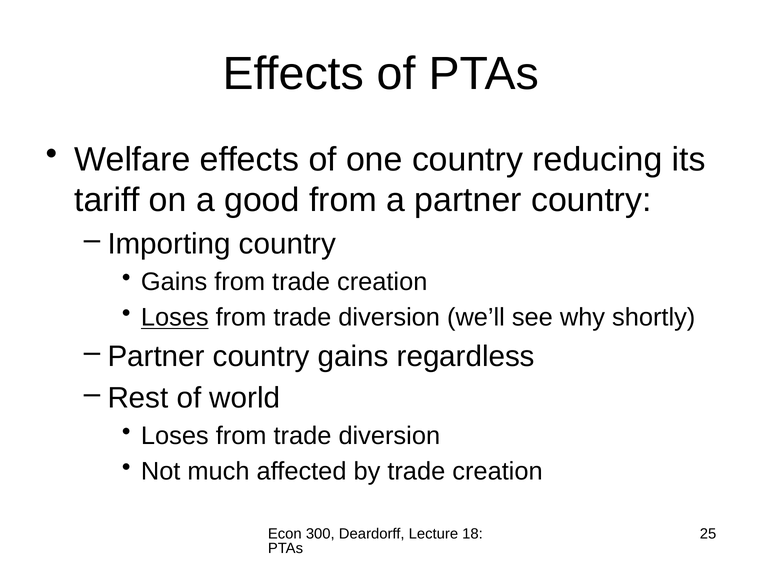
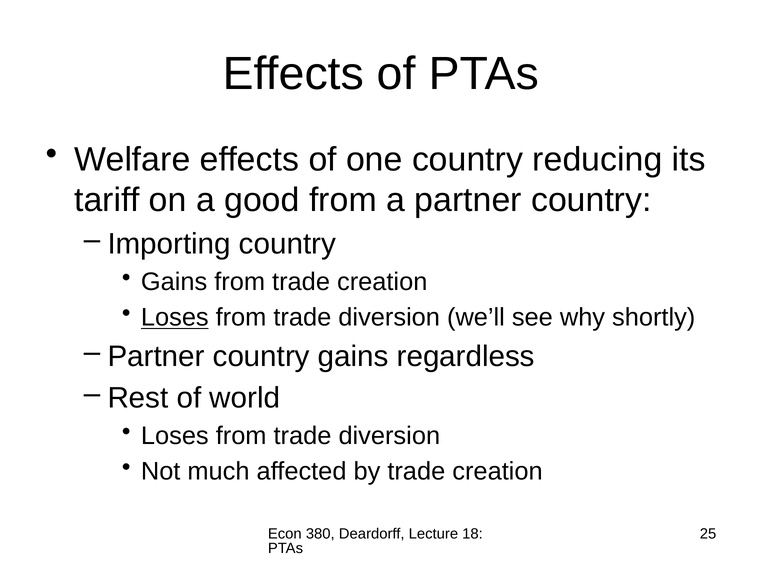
300: 300 -> 380
